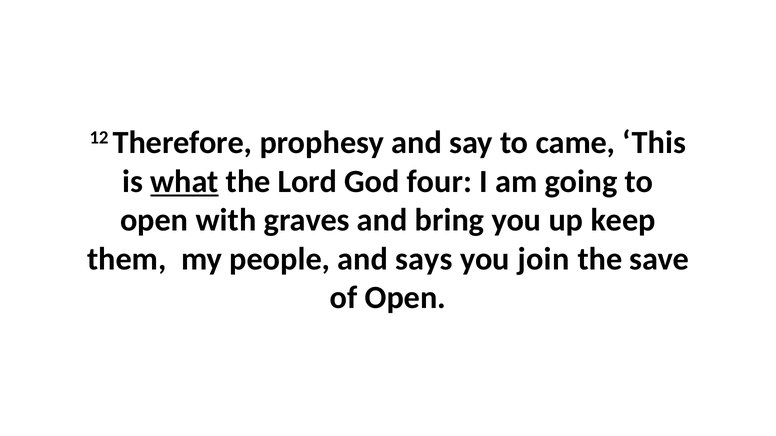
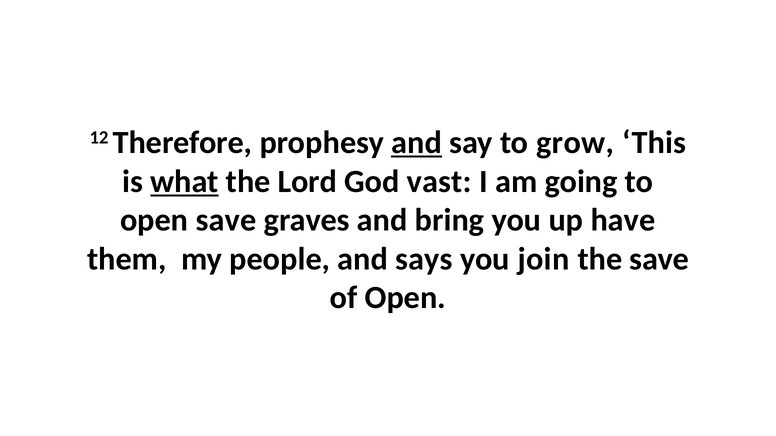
and at (417, 143) underline: none -> present
came: came -> grow
four: four -> vast
open with: with -> save
keep: keep -> have
